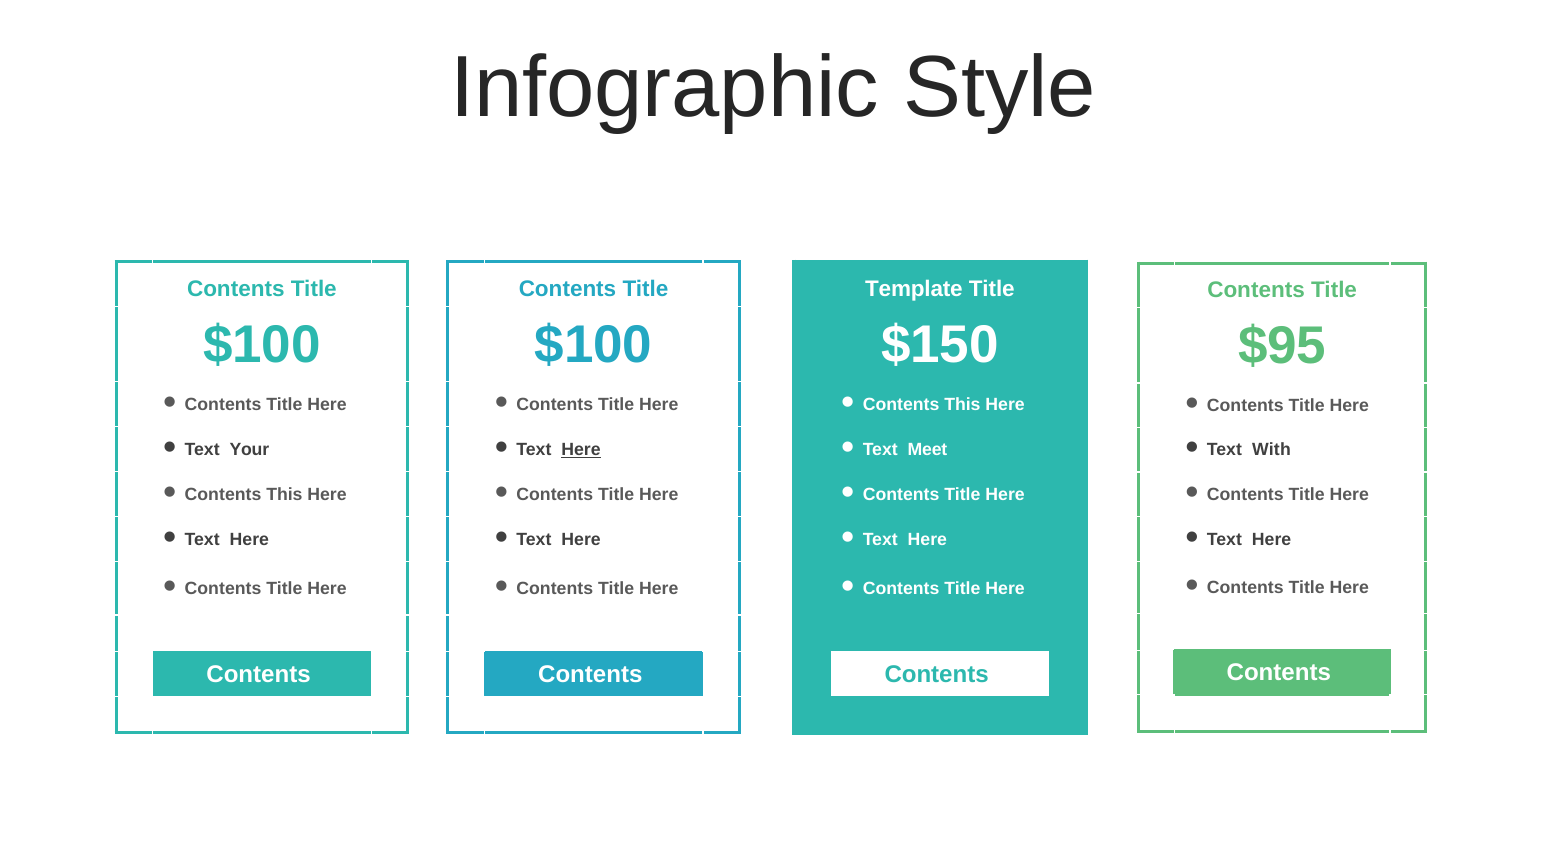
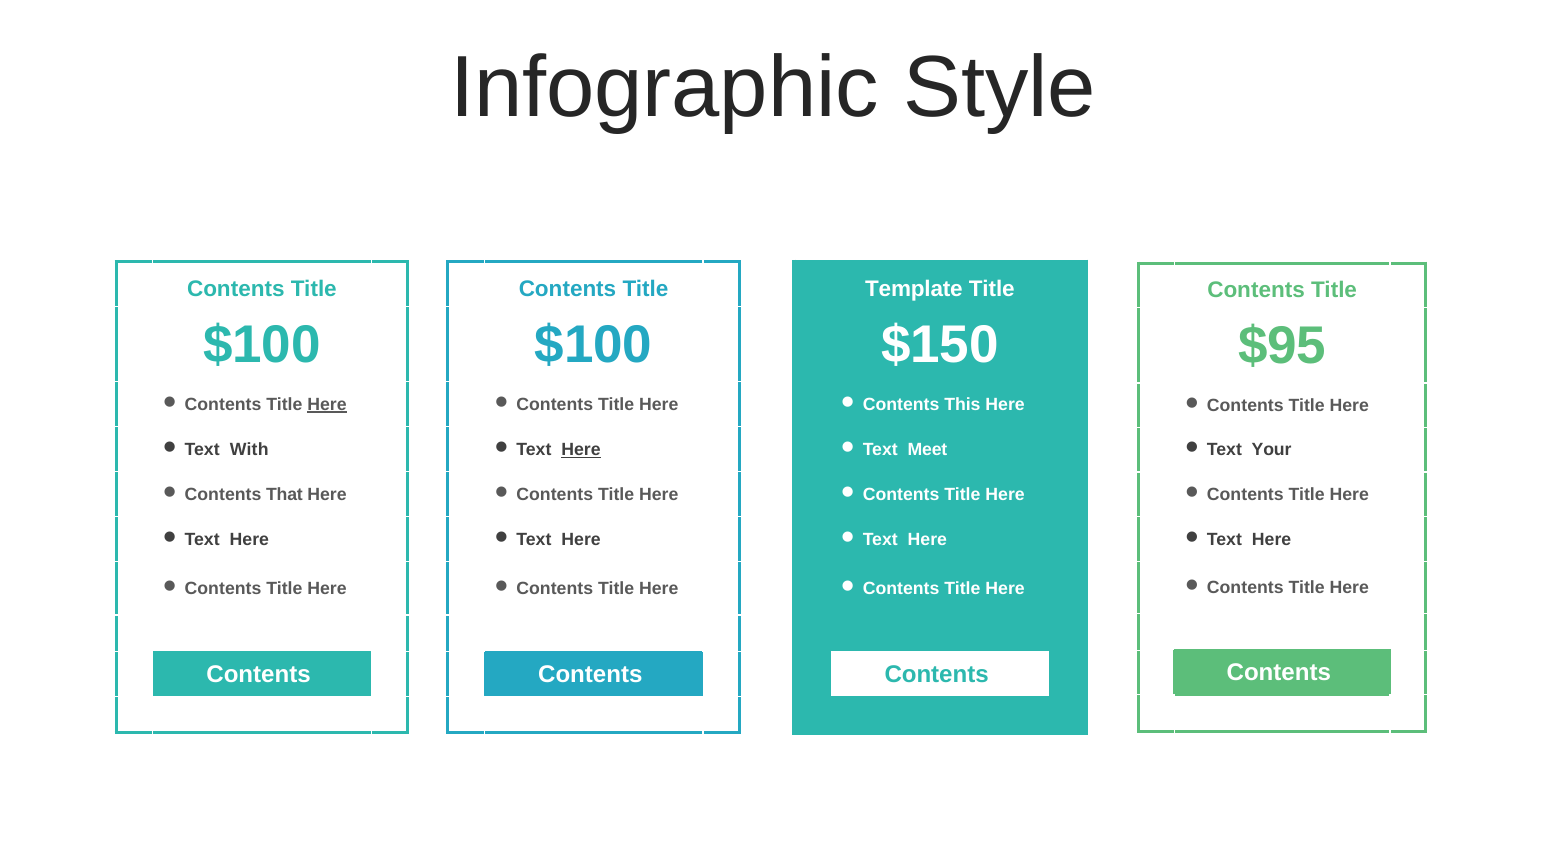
Here at (327, 404) underline: none -> present
Your: Your -> With
With: With -> Your
This at (284, 494): This -> That
